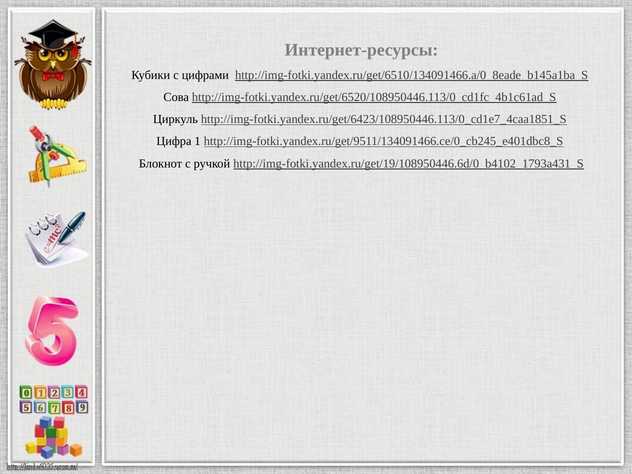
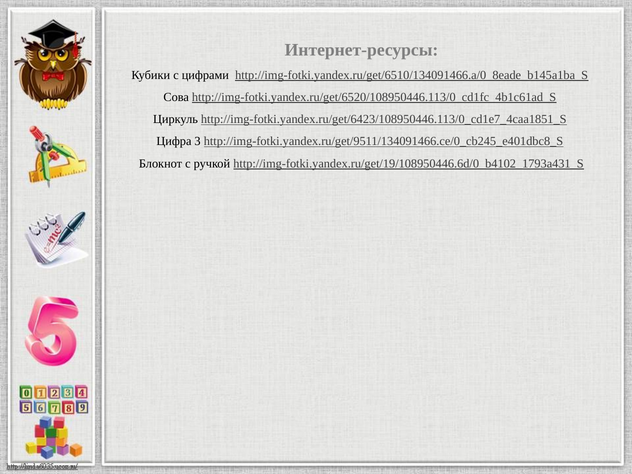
1: 1 -> 3
